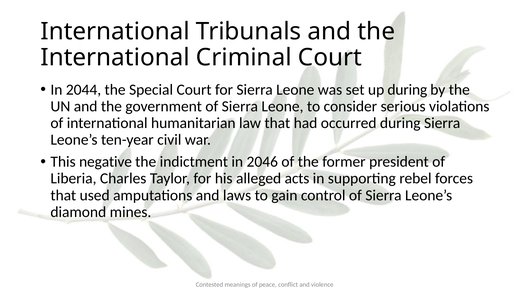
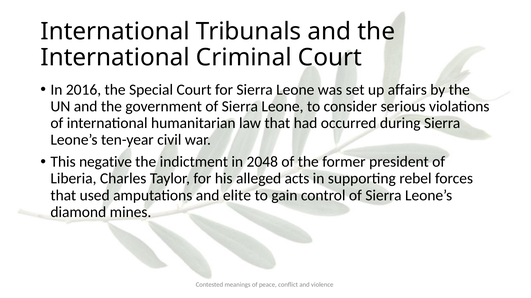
2044: 2044 -> 2016
up during: during -> affairs
2046: 2046 -> 2048
laws: laws -> elite
